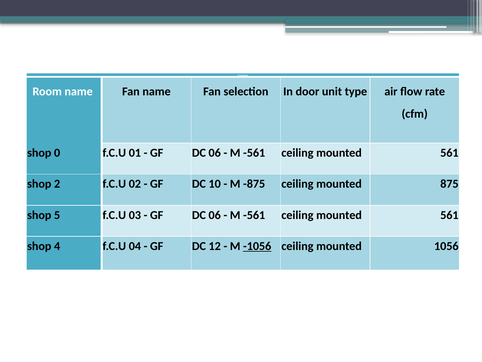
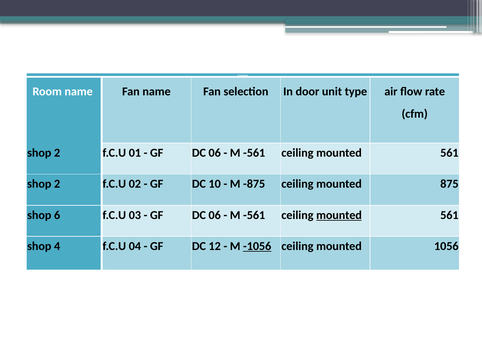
0 at (57, 153): 0 -> 2
5: 5 -> 6
mounted at (339, 215) underline: none -> present
